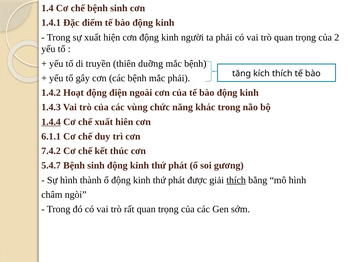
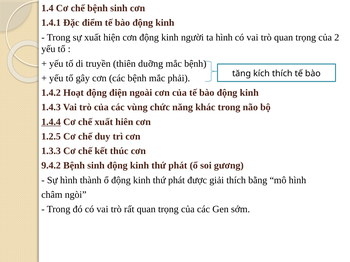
ta phải: phải -> hình
6.1.1: 6.1.1 -> 1.2.5
7.4.2: 7.4.2 -> 1.3.3
5.4.7: 5.4.7 -> 9.4.2
thích at (236, 180) underline: present -> none
